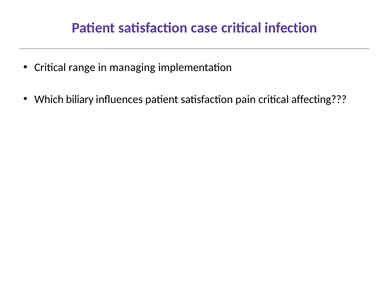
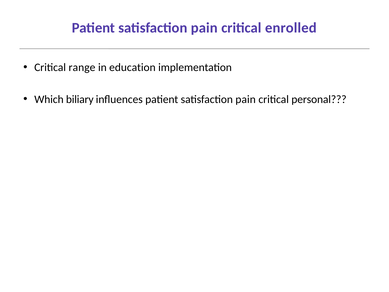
case at (204, 28): case -> pain
infection: infection -> enrolled
managing: managing -> education
affecting: affecting -> personal
